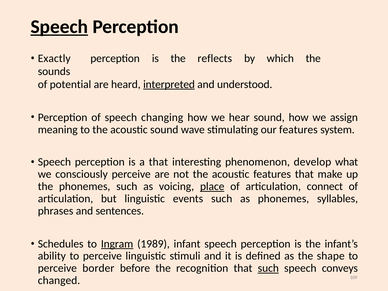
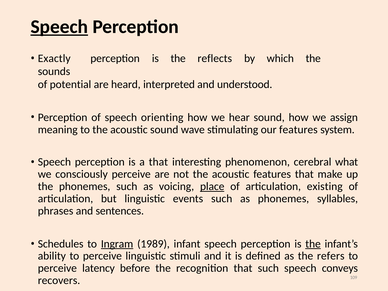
interpreted underline: present -> none
changing: changing -> orienting
develop: develop -> cerebral
connect: connect -> existing
the at (313, 244) underline: none -> present
shape: shape -> refers
border: border -> latency
such at (268, 268) underline: present -> none
changed: changed -> recovers
